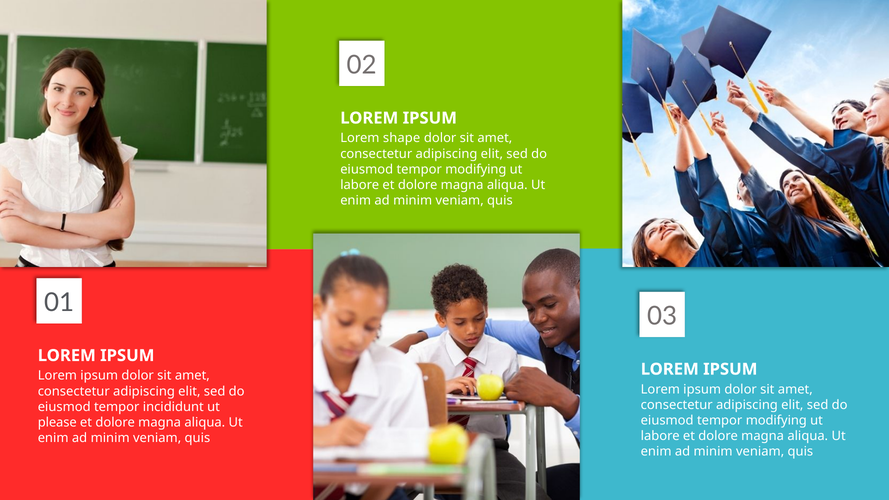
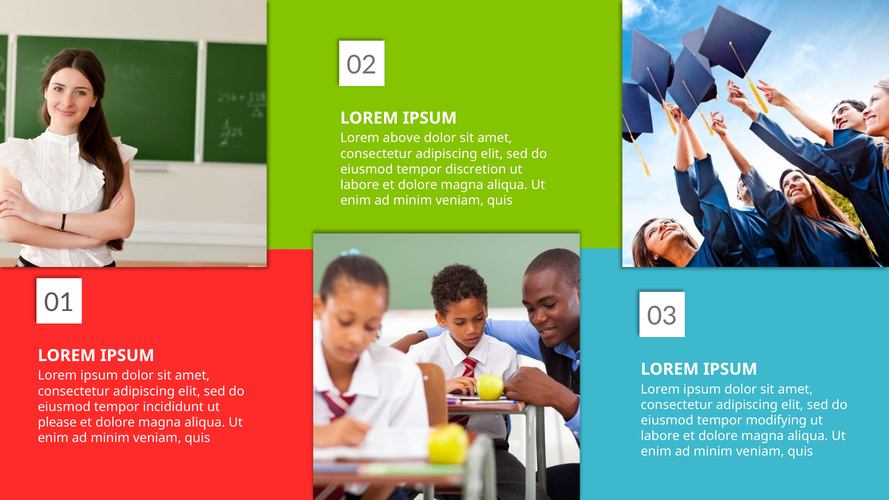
shape: shape -> above
modifying at (476, 169): modifying -> discretion
